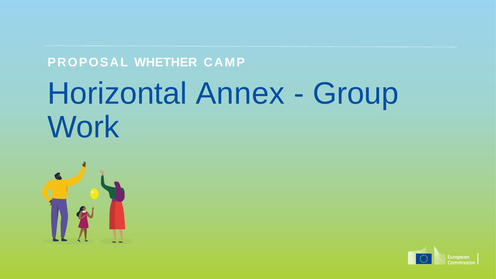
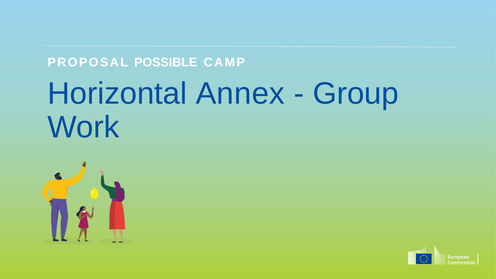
WHETHER: WHETHER -> POSSIBLE
